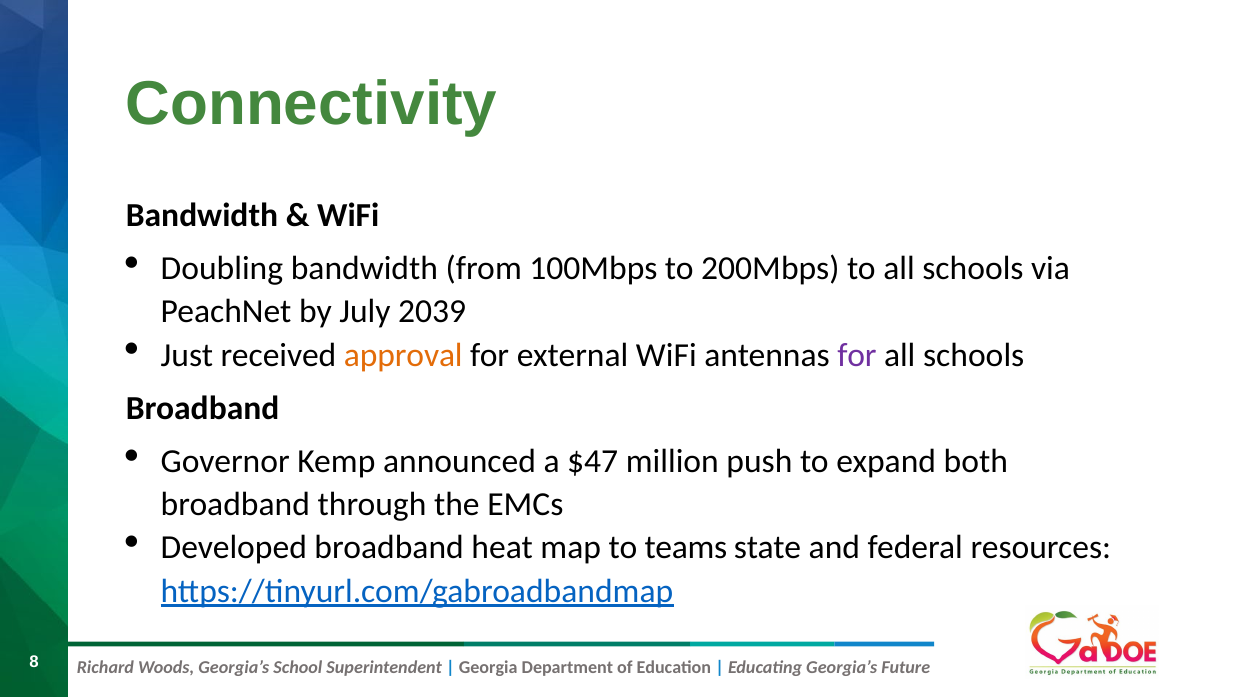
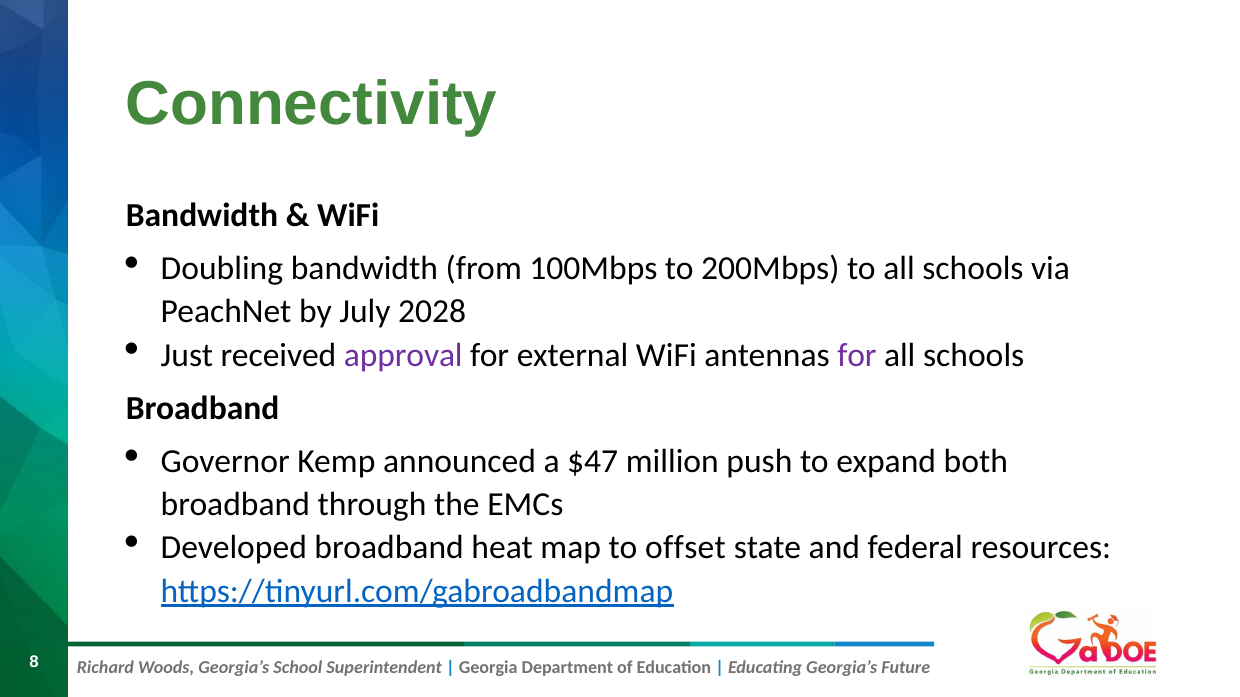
2039: 2039 -> 2028
approval colour: orange -> purple
teams: teams -> offset
